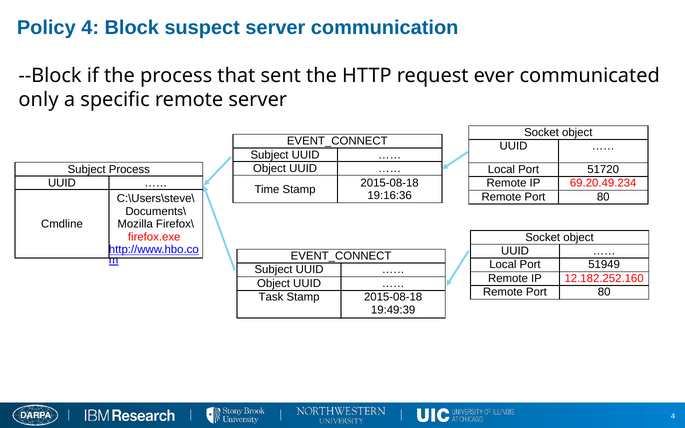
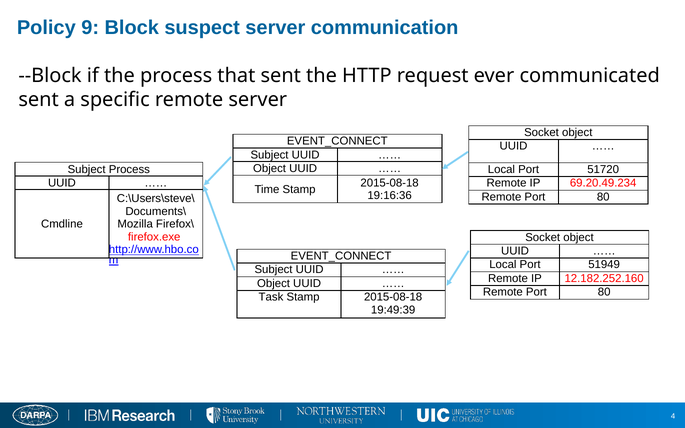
Policy 4: 4 -> 9
only at (38, 100): only -> sent
